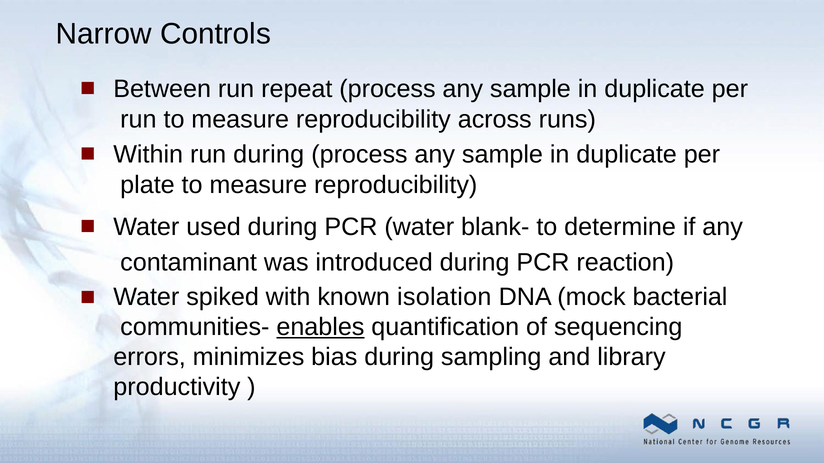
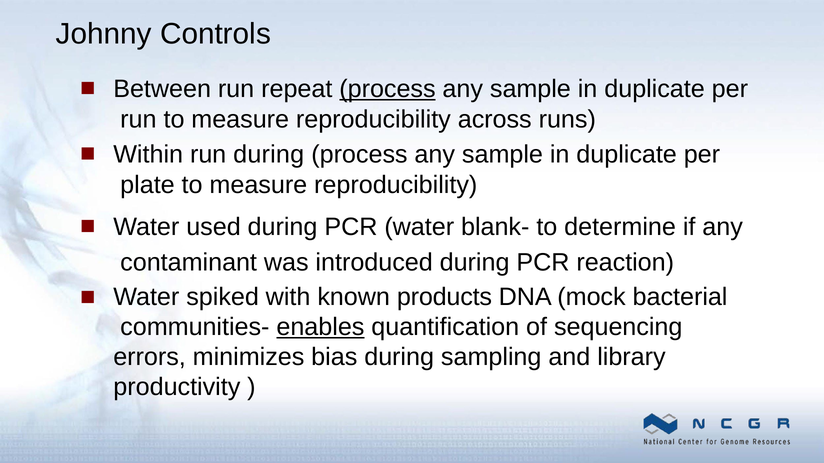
Narrow: Narrow -> Johnny
process at (387, 89) underline: none -> present
isolation: isolation -> products
